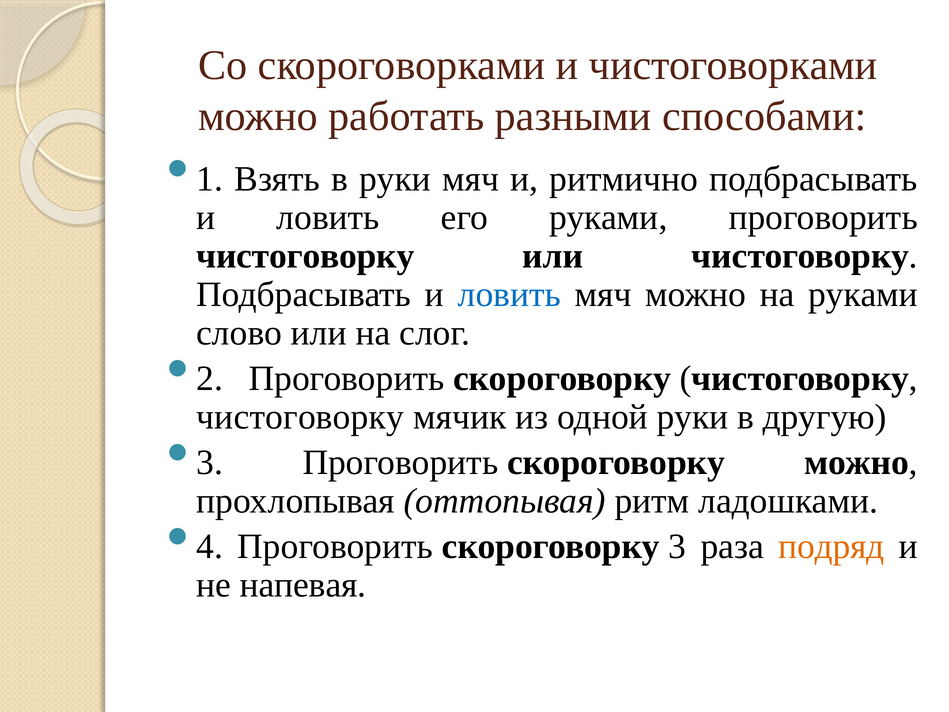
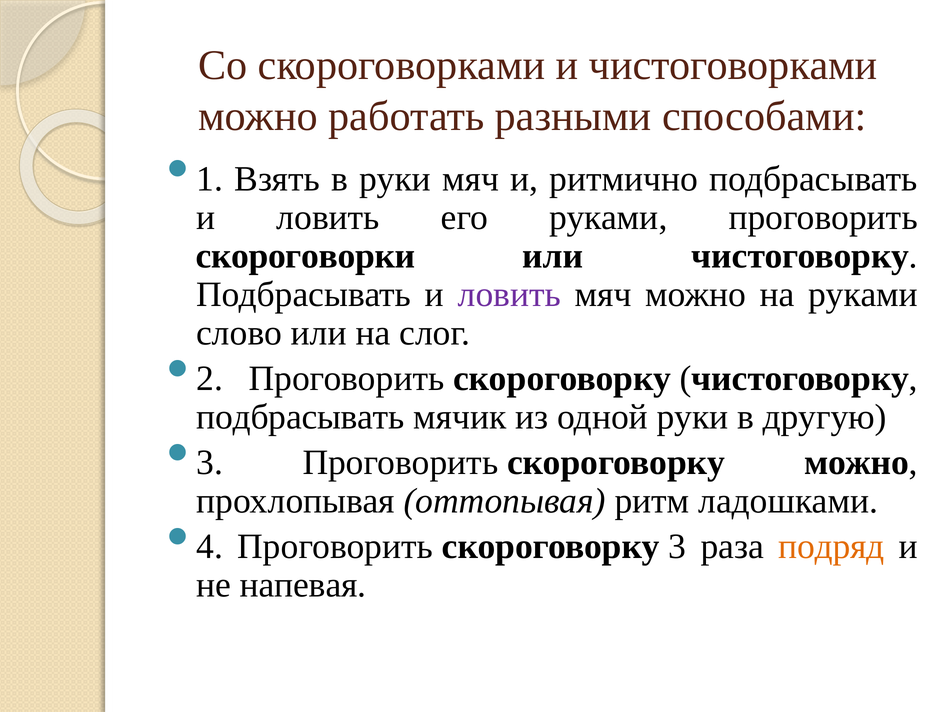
чистоговорку at (305, 256): чистоговорку -> скороговорки
ловить at (509, 294) colour: blue -> purple
чистоговорку at (300, 417): чистоговорку -> подбрасывать
